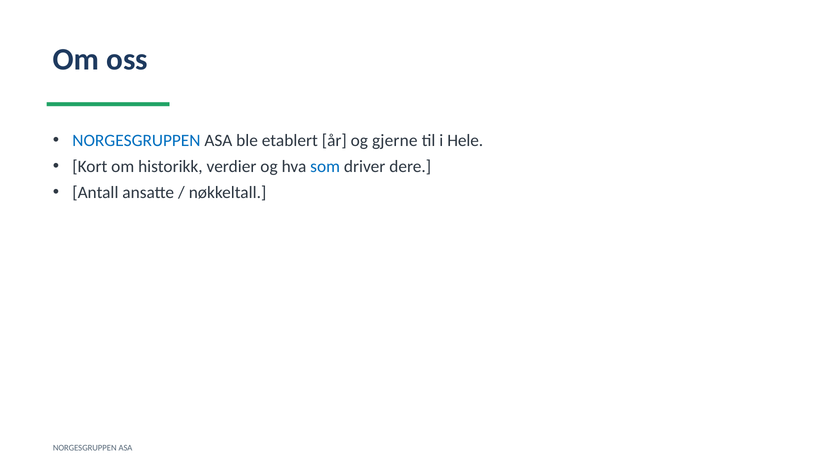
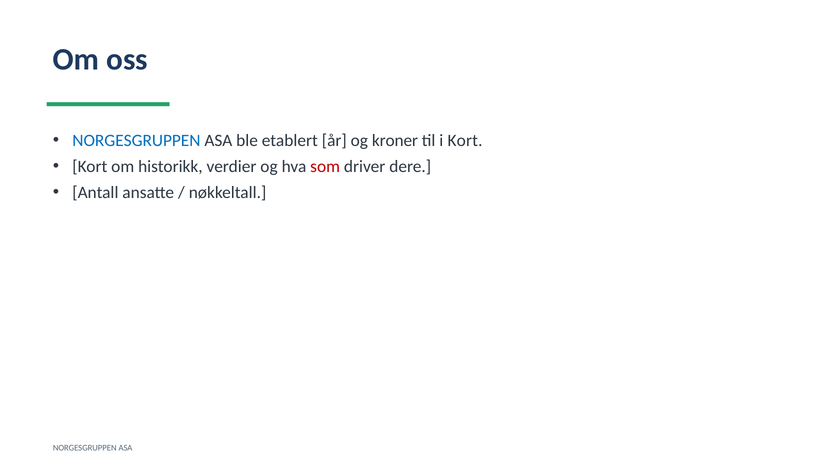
gjerne: gjerne -> kroner
i Hele: Hele -> Kort
som colour: blue -> red
